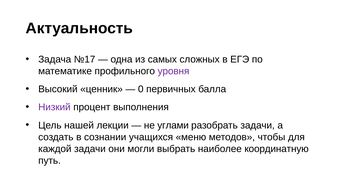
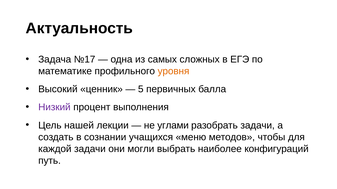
уровня colour: purple -> orange
0: 0 -> 5
координатную: координатную -> конфигураций
